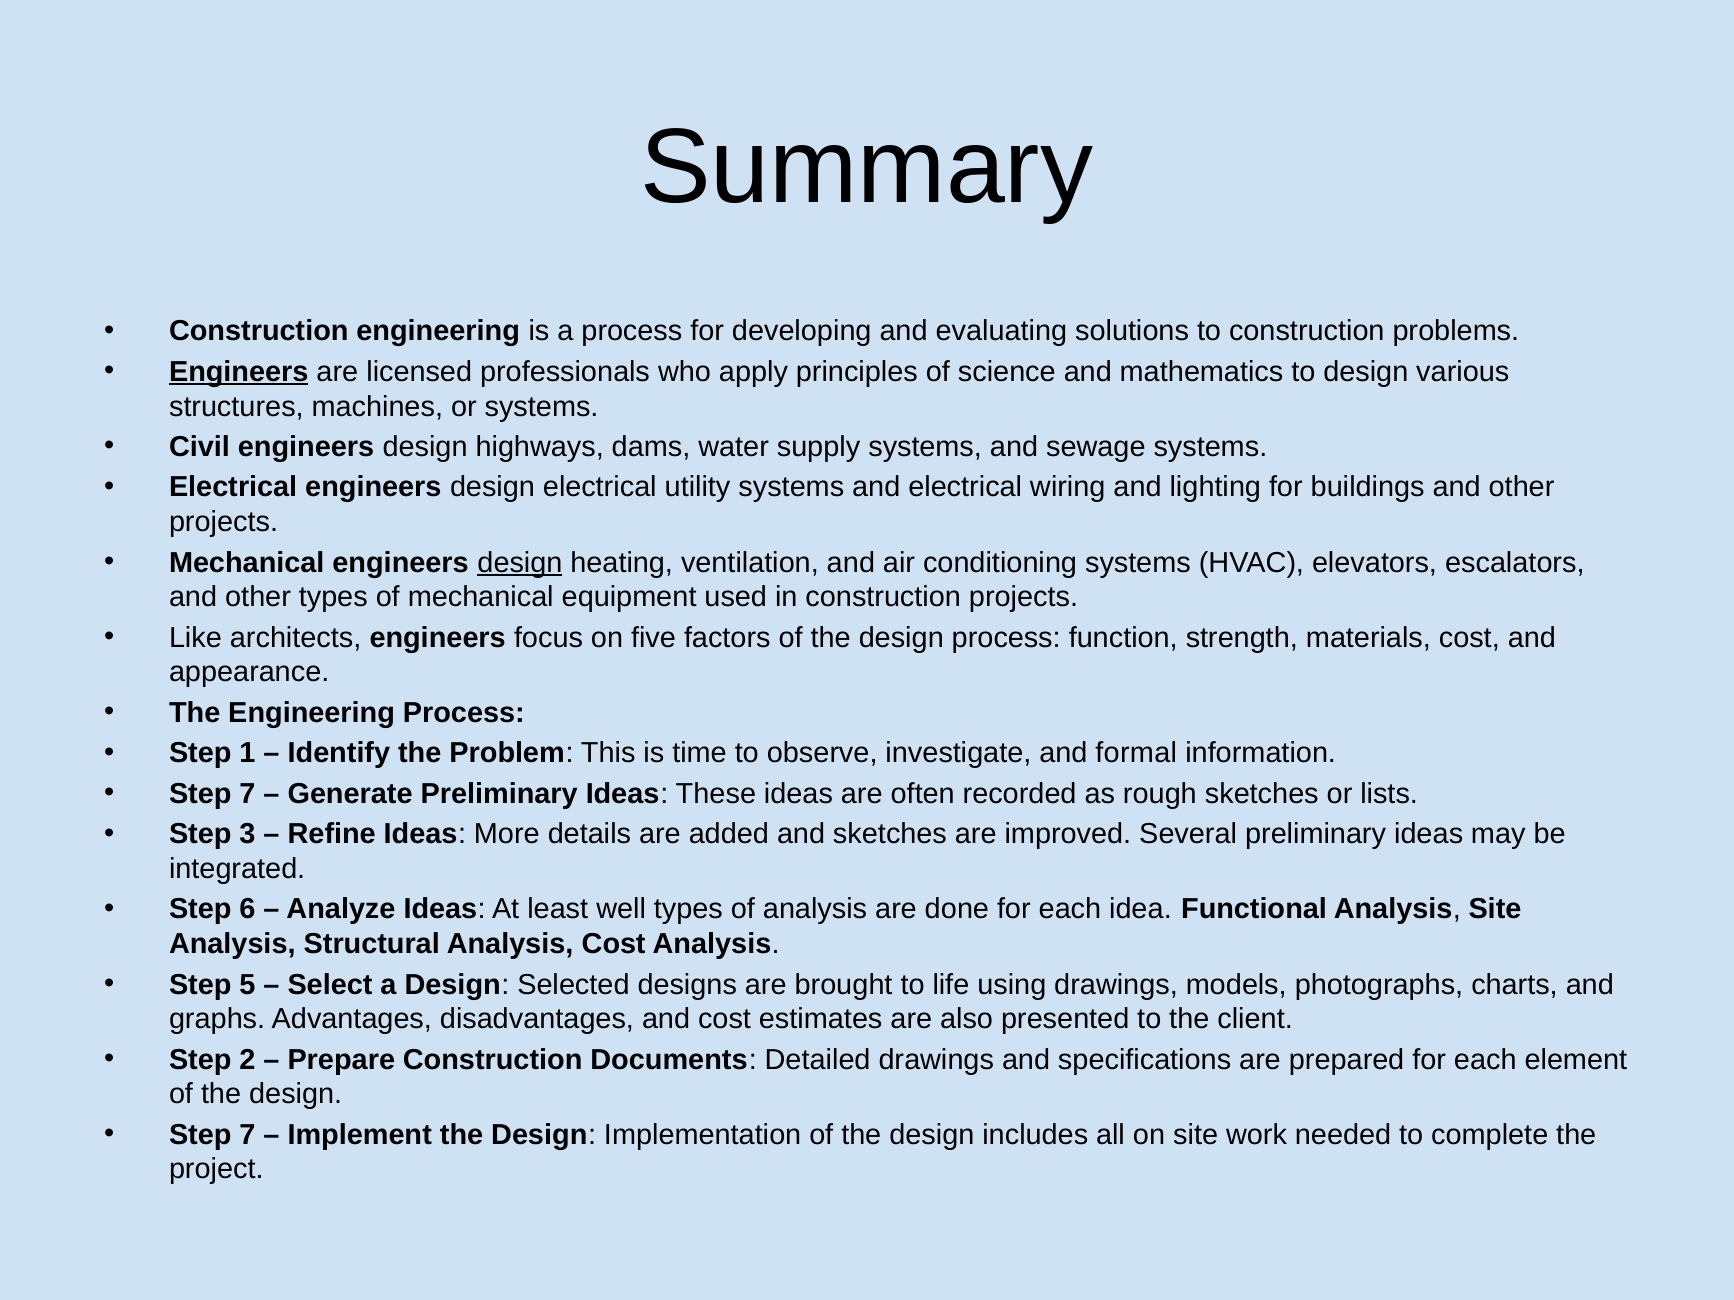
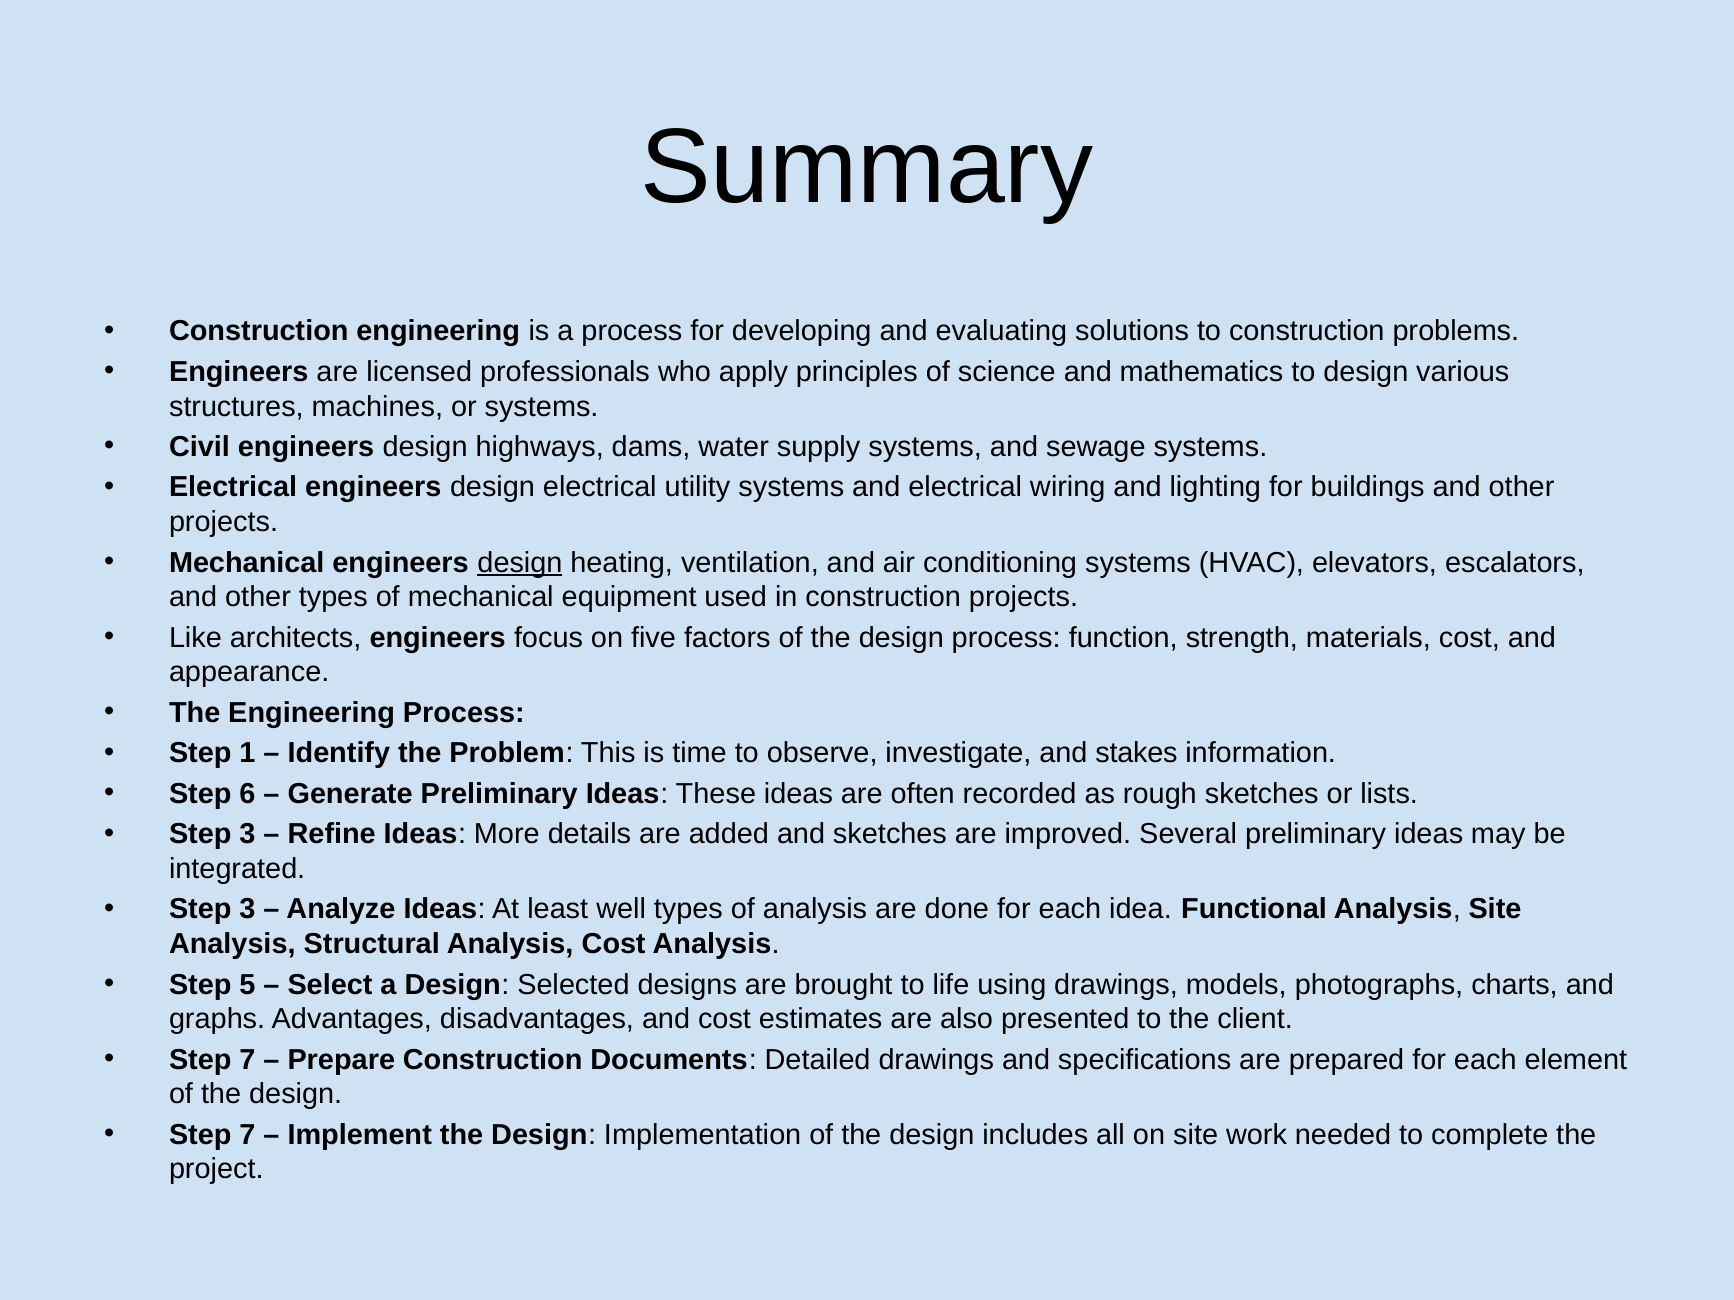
Engineers at (239, 372) underline: present -> none
formal: formal -> stakes
7 at (248, 794): 7 -> 6
6 at (248, 910): 6 -> 3
2 at (248, 1060): 2 -> 7
